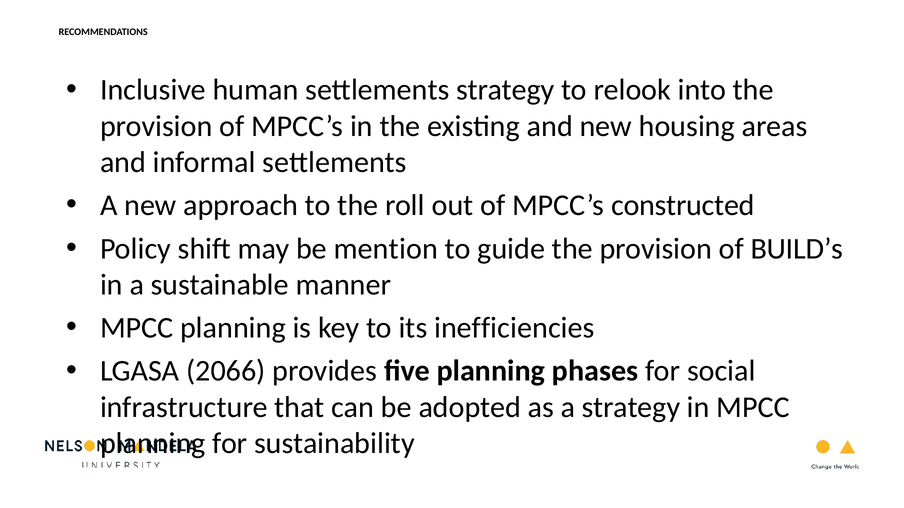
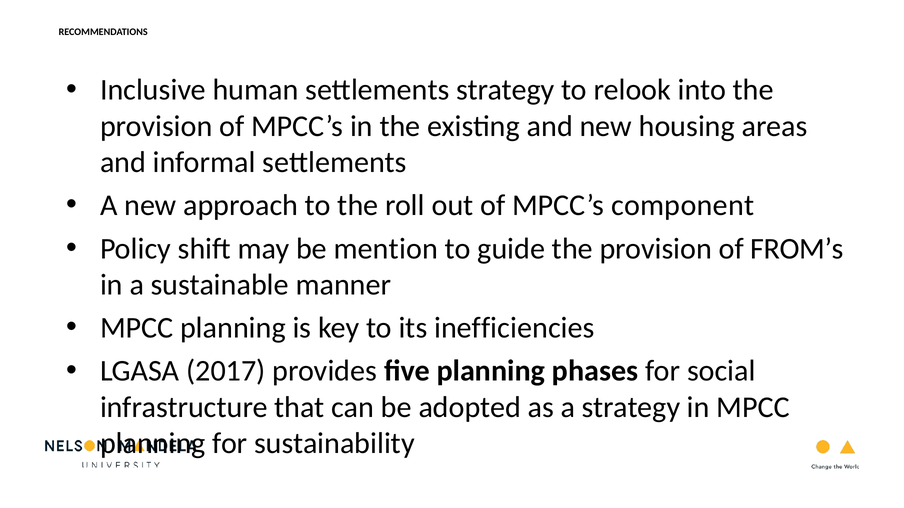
constructed: constructed -> component
BUILD’s: BUILD’s -> FROM’s
2066: 2066 -> 2017
